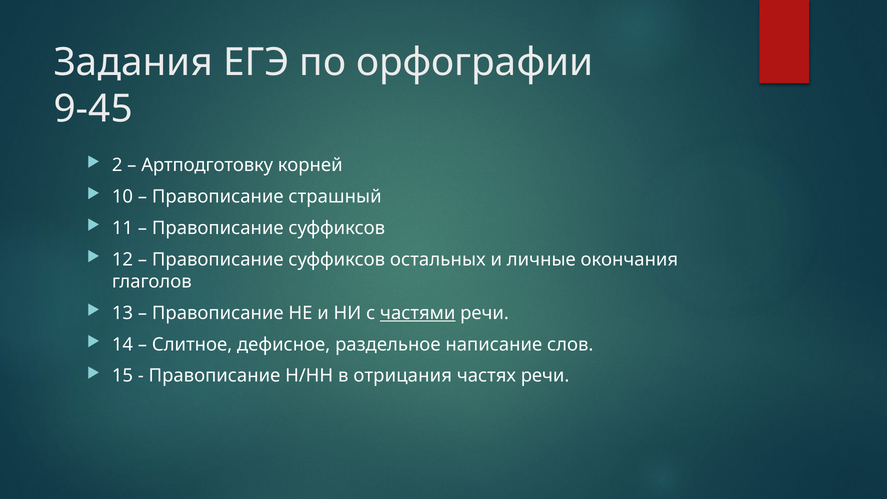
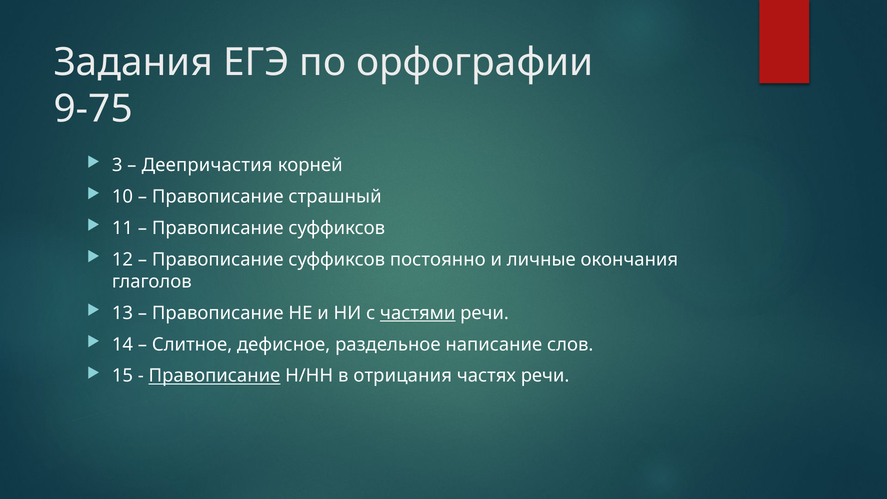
9-45: 9-45 -> 9-75
2: 2 -> 3
Артподготовку: Артподготовку -> Деепричастия
остальных: остальных -> постоянно
Правописание at (214, 376) underline: none -> present
